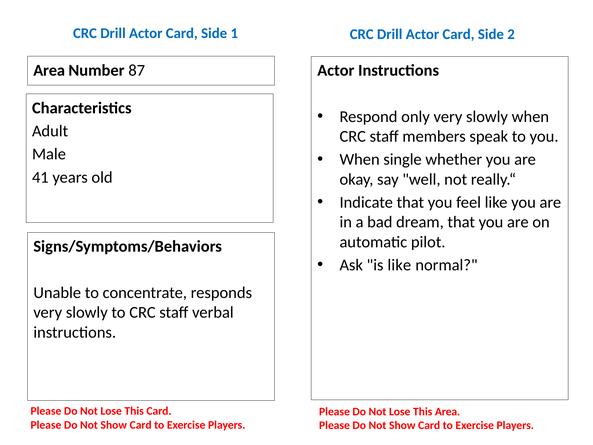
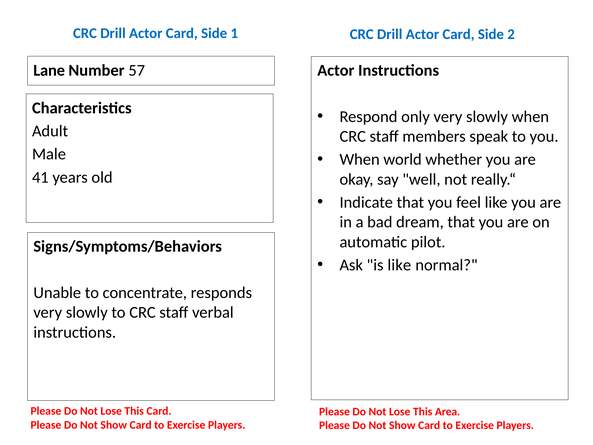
Area at (49, 70): Area -> Lane
87: 87 -> 57
single: single -> world
